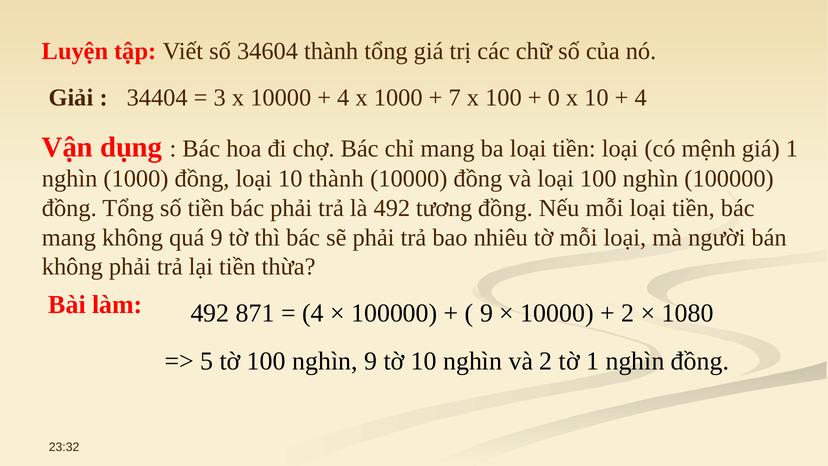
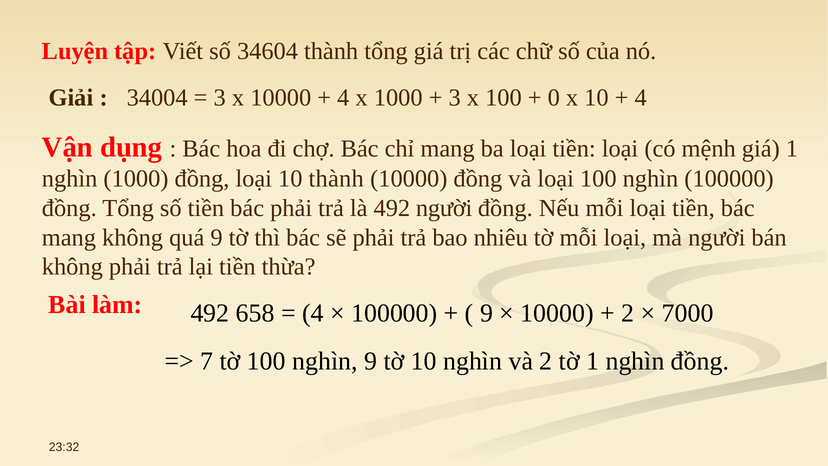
34404: 34404 -> 34004
7 at (455, 97): 7 -> 3
492 tương: tương -> người
871: 871 -> 658
1080: 1080 -> 7000
5: 5 -> 7
